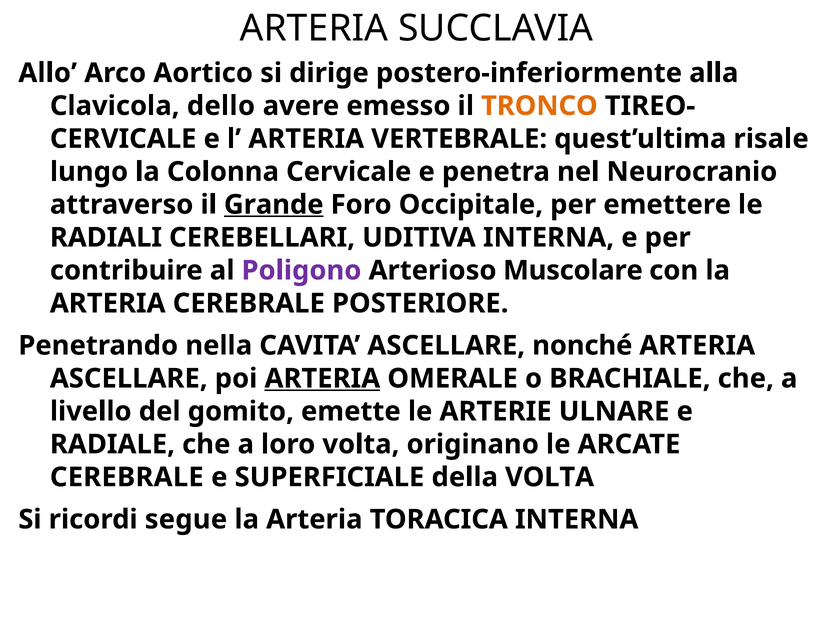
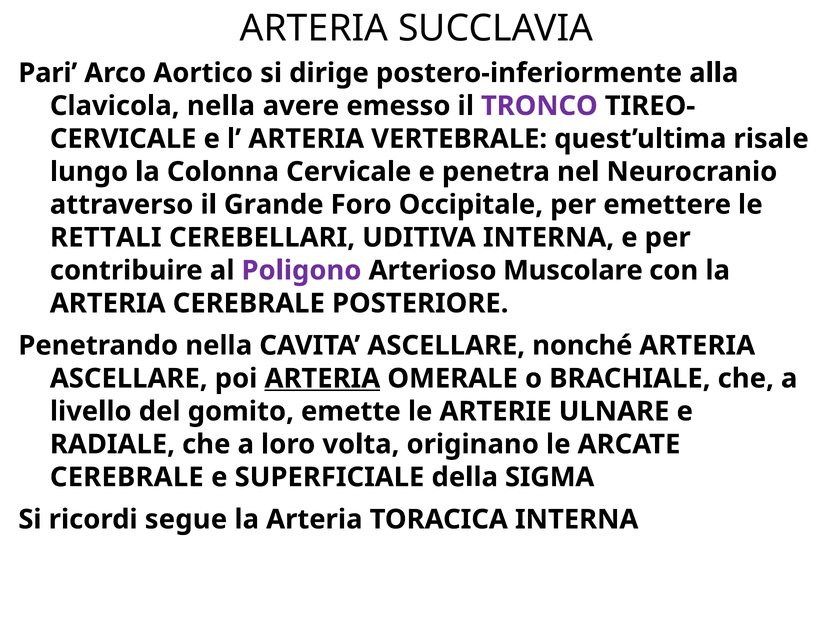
Allo: Allo -> Pari
Clavicola dello: dello -> nella
TRONCO colour: orange -> purple
Grande underline: present -> none
RADIALI: RADIALI -> RETTALI
della VOLTA: VOLTA -> SIGMA
